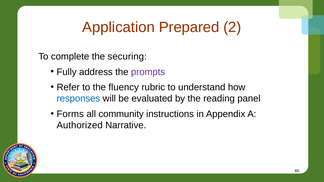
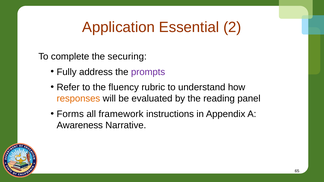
Prepared: Prepared -> Essential
responses colour: blue -> orange
community: community -> framework
Authorized: Authorized -> Awareness
